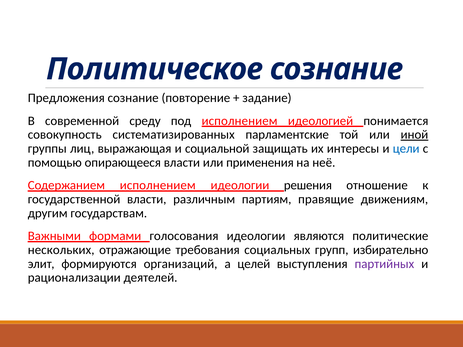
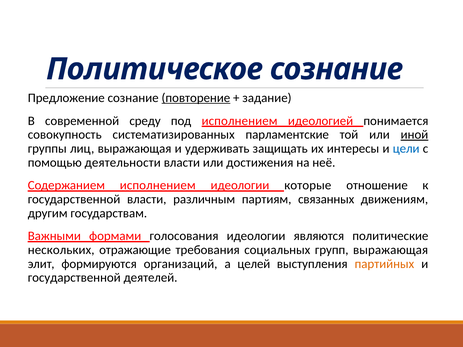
Предложения: Предложения -> Предложение
повторение underline: none -> present
социальной: социальной -> удерживать
опирающееся: опирающееся -> деятельности
применения: применения -> достижения
решения: решения -> которые
правящие: правящие -> связанных
групп избирательно: избирательно -> выражающая
партийных colour: purple -> orange
рационализации at (74, 278): рационализации -> государственной
